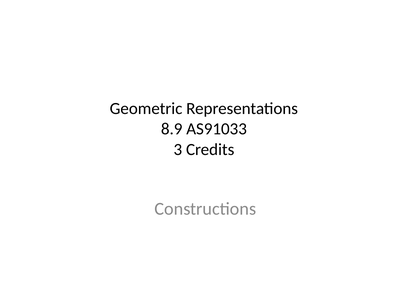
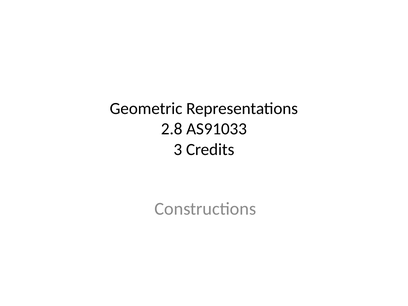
8.9: 8.9 -> 2.8
